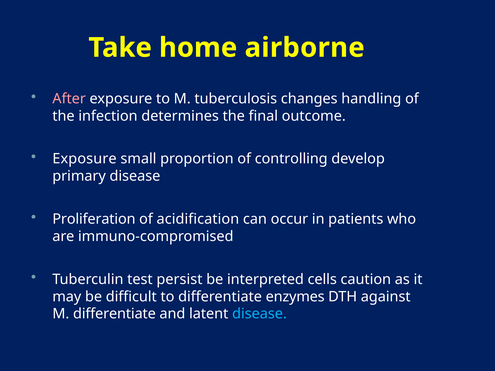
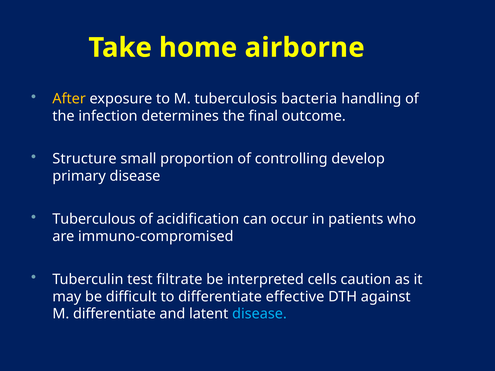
After colour: pink -> yellow
changes: changes -> bacteria
Exposure at (84, 159): Exposure -> Structure
Proliferation: Proliferation -> Tuberculous
persist: persist -> filtrate
enzymes: enzymes -> effective
